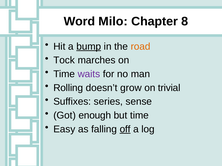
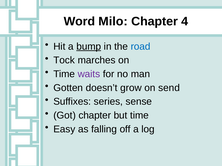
8: 8 -> 4
road colour: orange -> blue
Rolling: Rolling -> Gotten
trivial: trivial -> send
Got enough: enough -> chapter
off underline: present -> none
